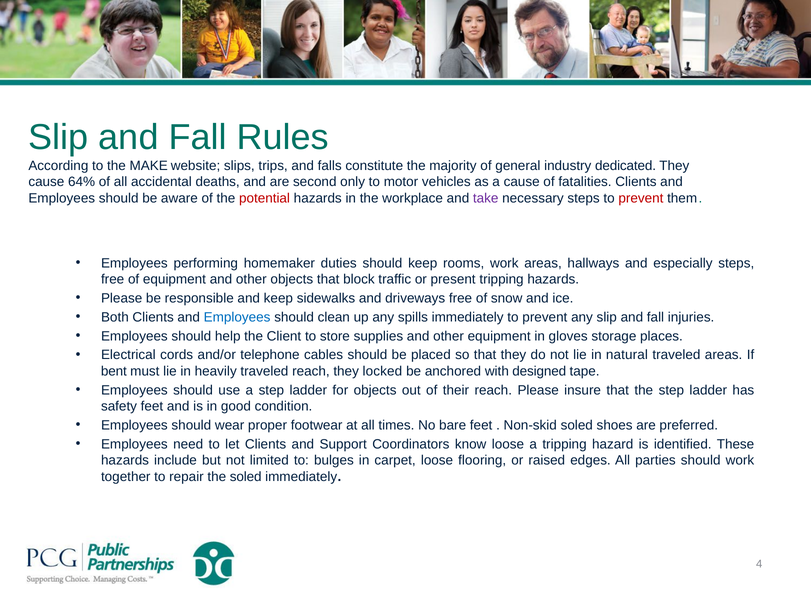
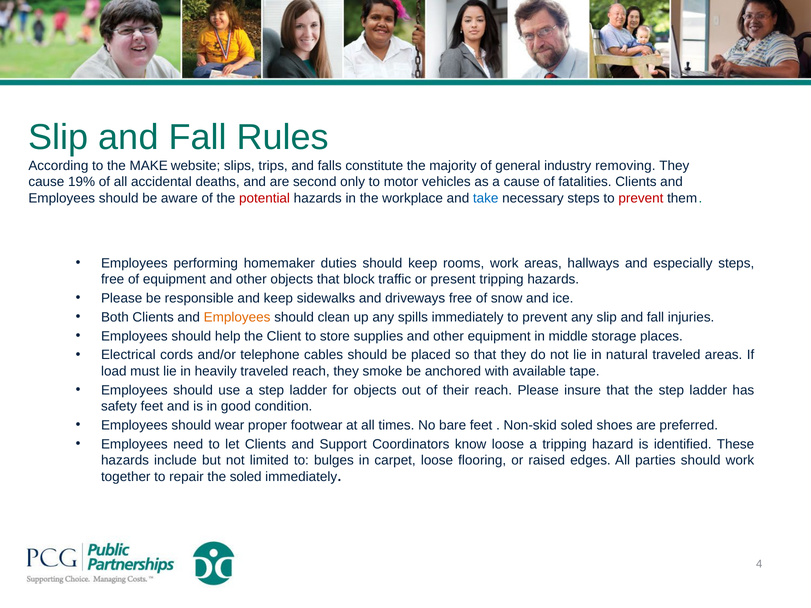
dedicated: dedicated -> removing
64%: 64% -> 19%
take colour: purple -> blue
Employees at (237, 317) colour: blue -> orange
gloves: gloves -> middle
bent: bent -> load
locked: locked -> smoke
designed: designed -> available
